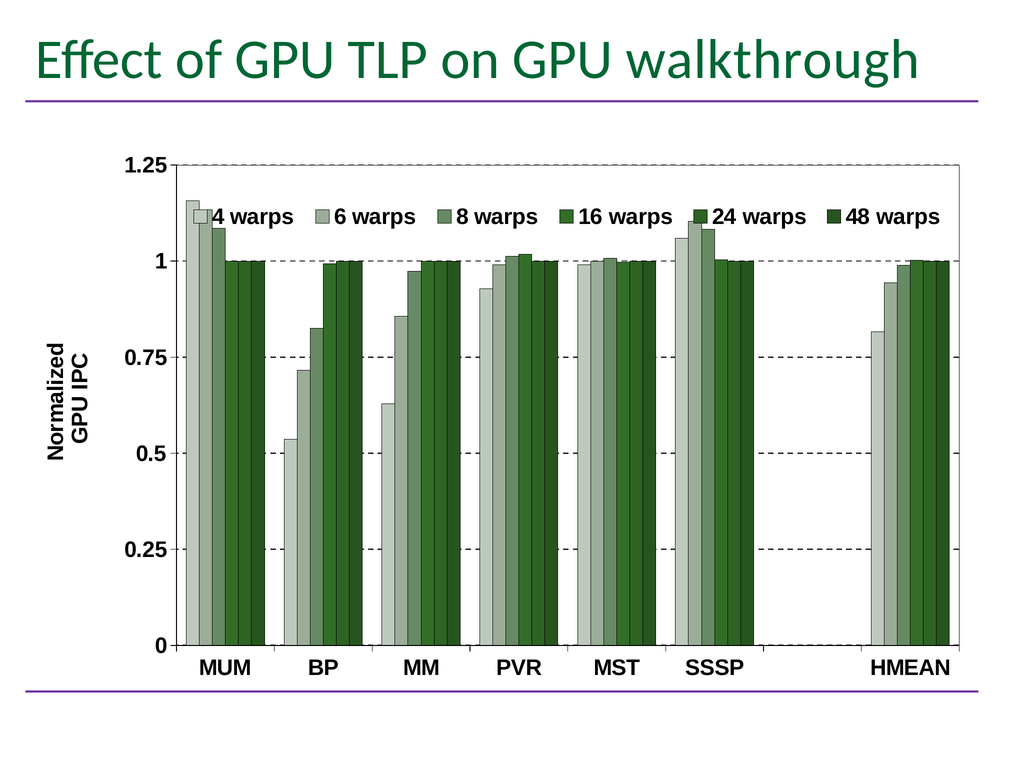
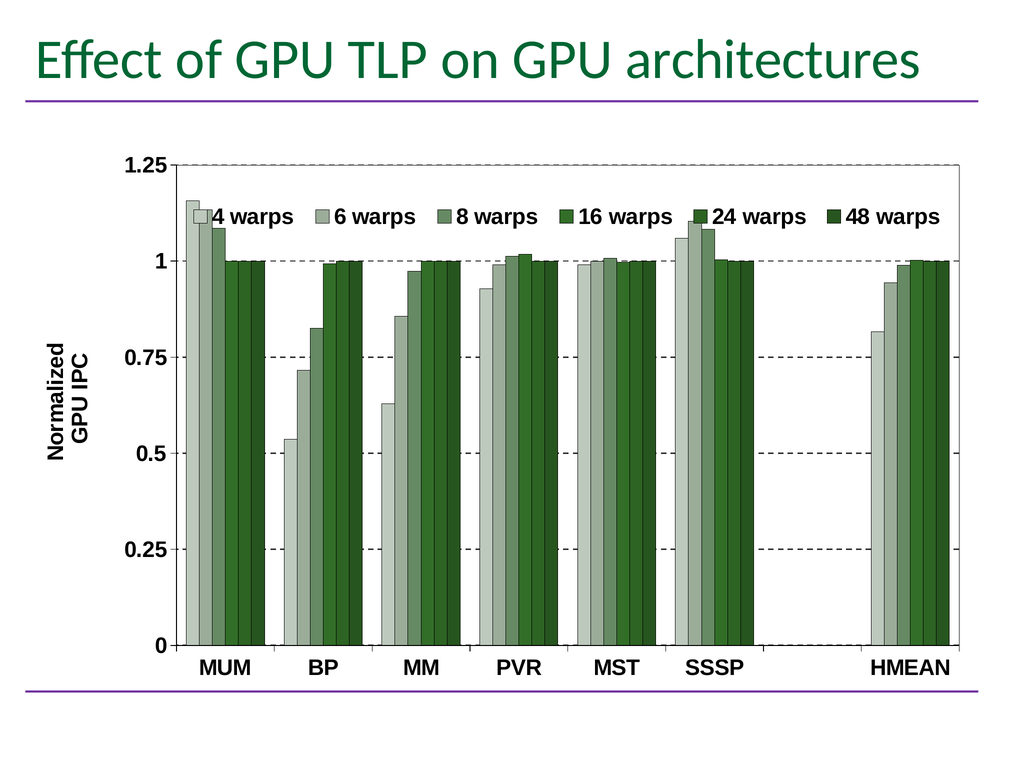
walkthrough: walkthrough -> architectures
